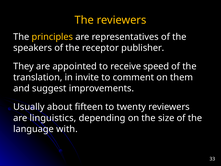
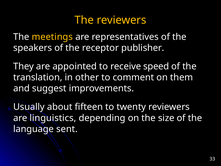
principles: principles -> meetings
invite: invite -> other
with: with -> sent
